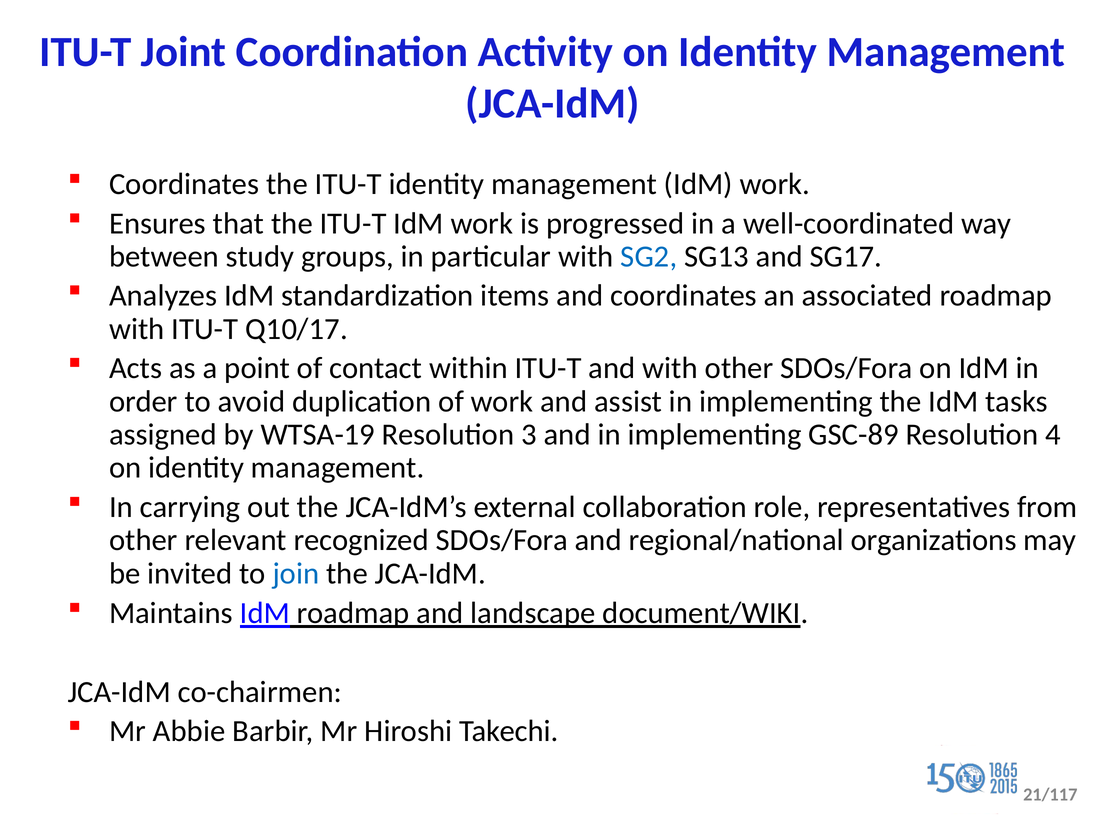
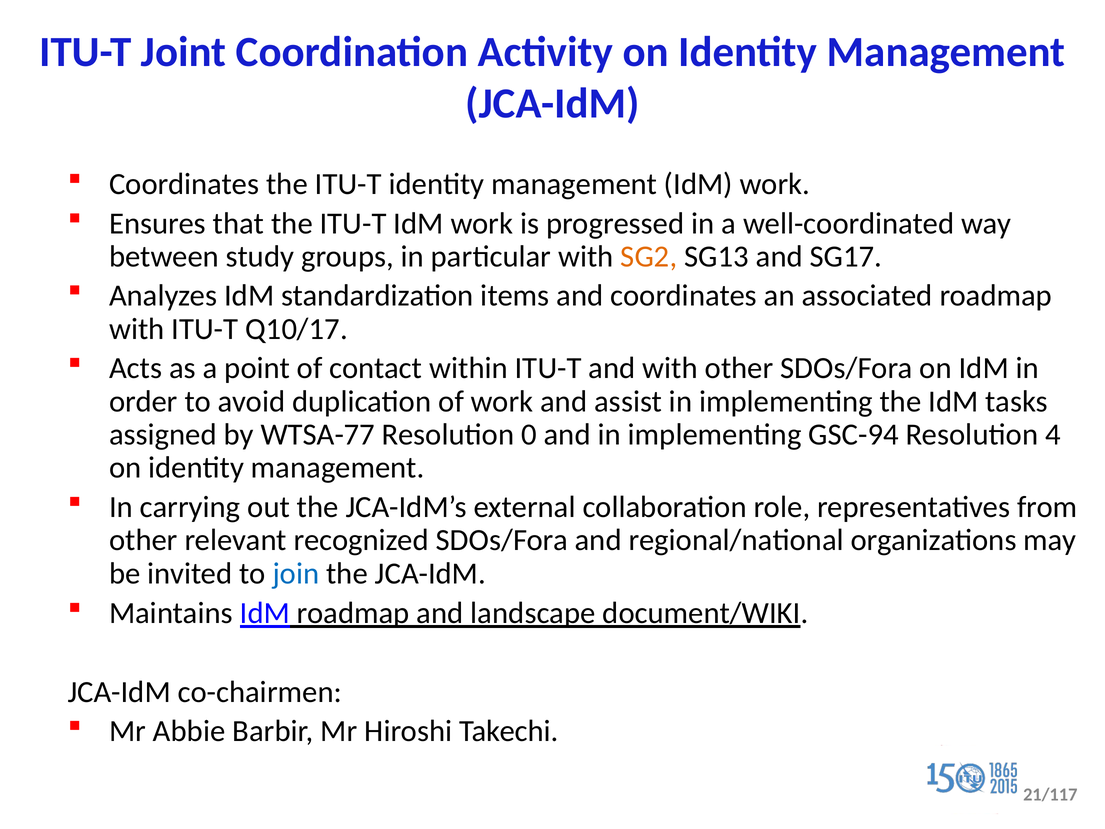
SG2 colour: blue -> orange
WTSA-19: WTSA-19 -> WTSA-77
3: 3 -> 0
GSC-89: GSC-89 -> GSC-94
